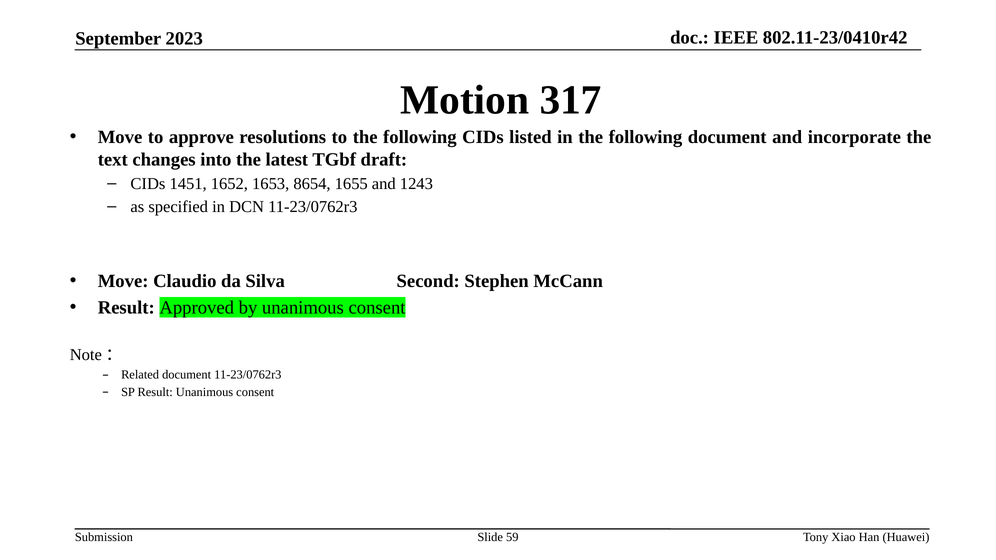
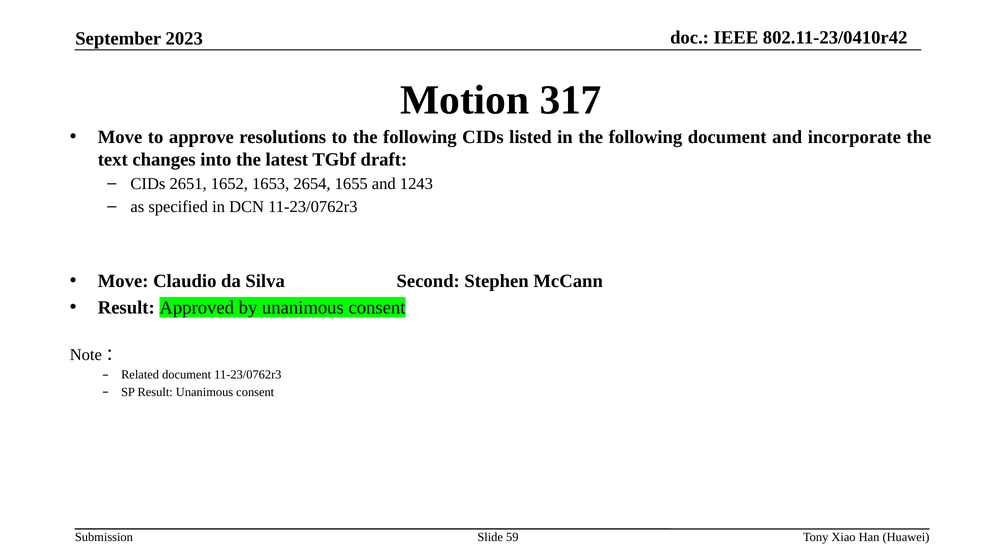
1451: 1451 -> 2651
8654: 8654 -> 2654
